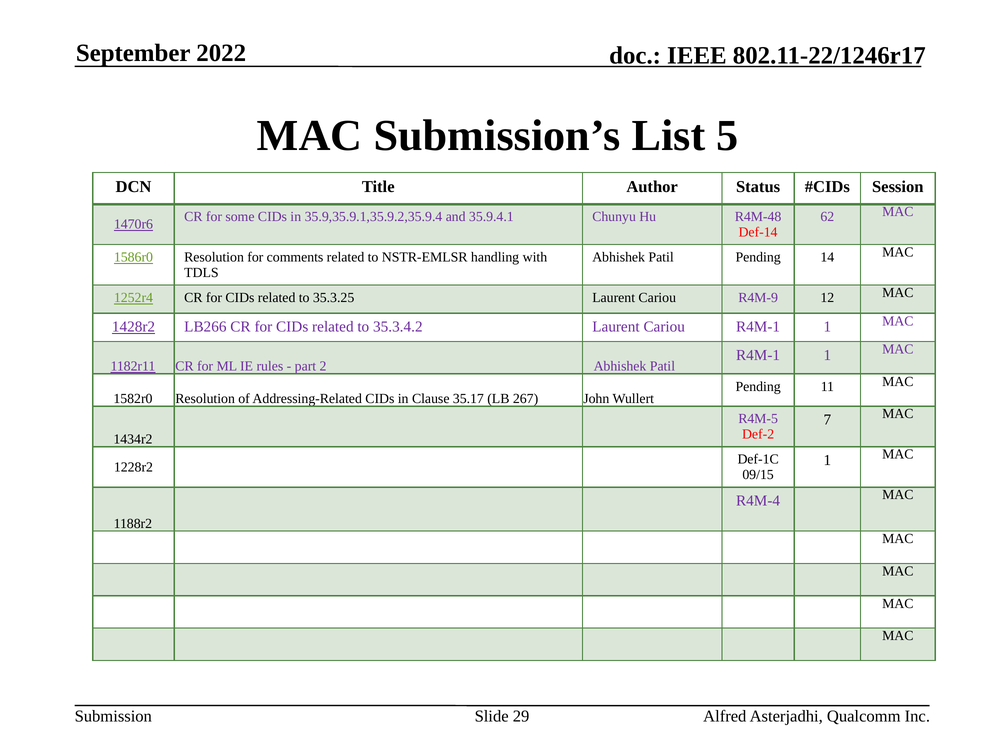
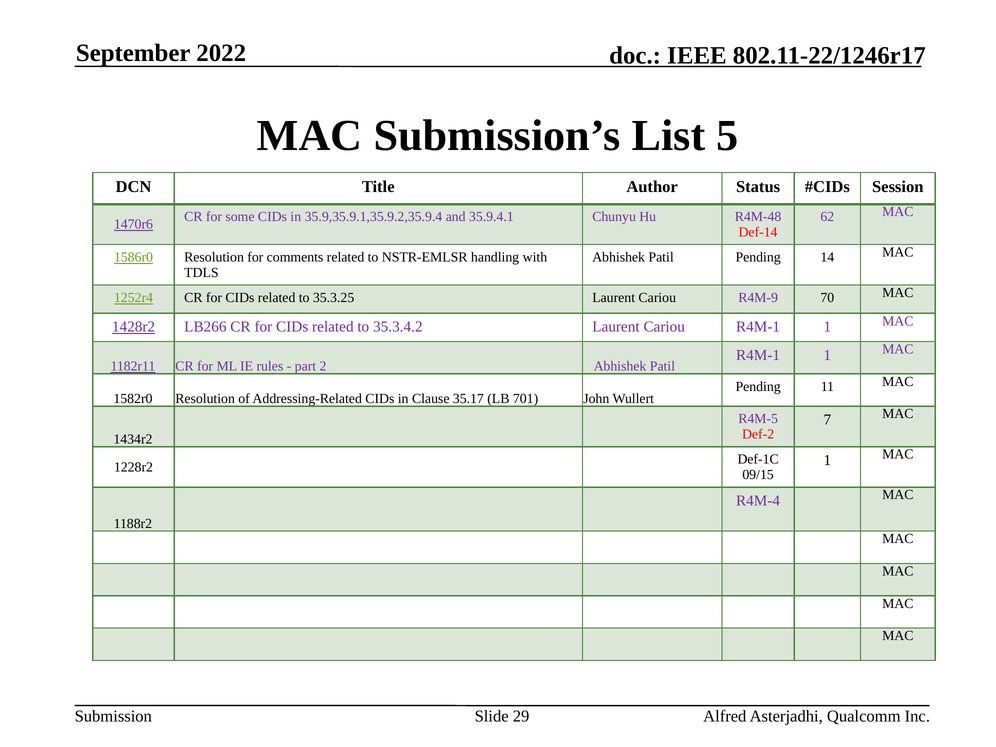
12: 12 -> 70
267: 267 -> 701
